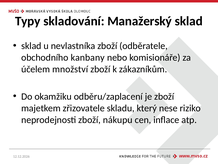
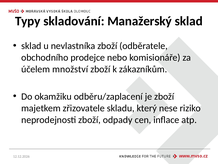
kanbany: kanbany -> prodejce
nákupu: nákupu -> odpady
